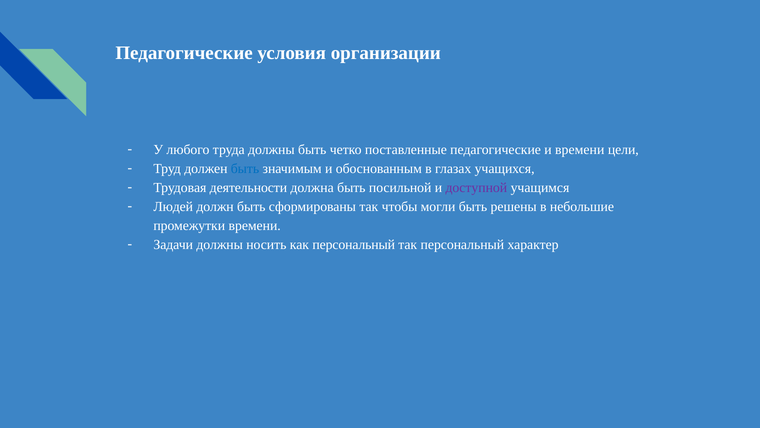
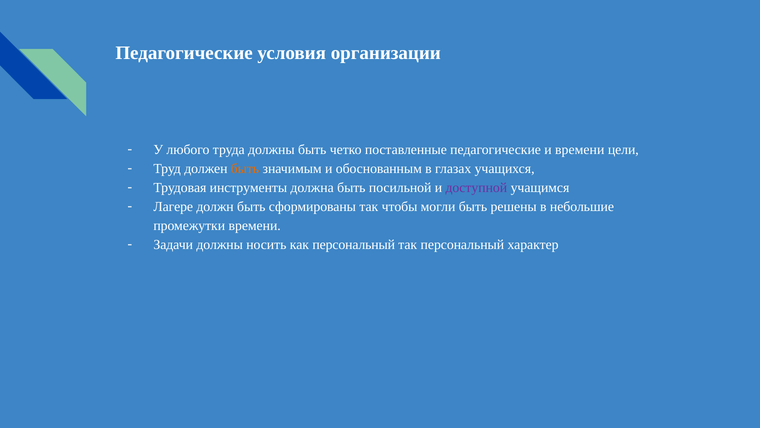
быть at (245, 168) colour: blue -> orange
деятельности: деятельности -> инструменты
Людей: Людей -> Лагере
